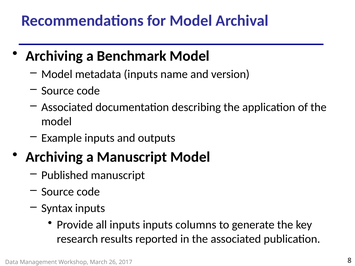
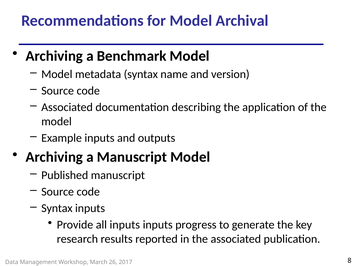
metadata inputs: inputs -> syntax
columns: columns -> progress
